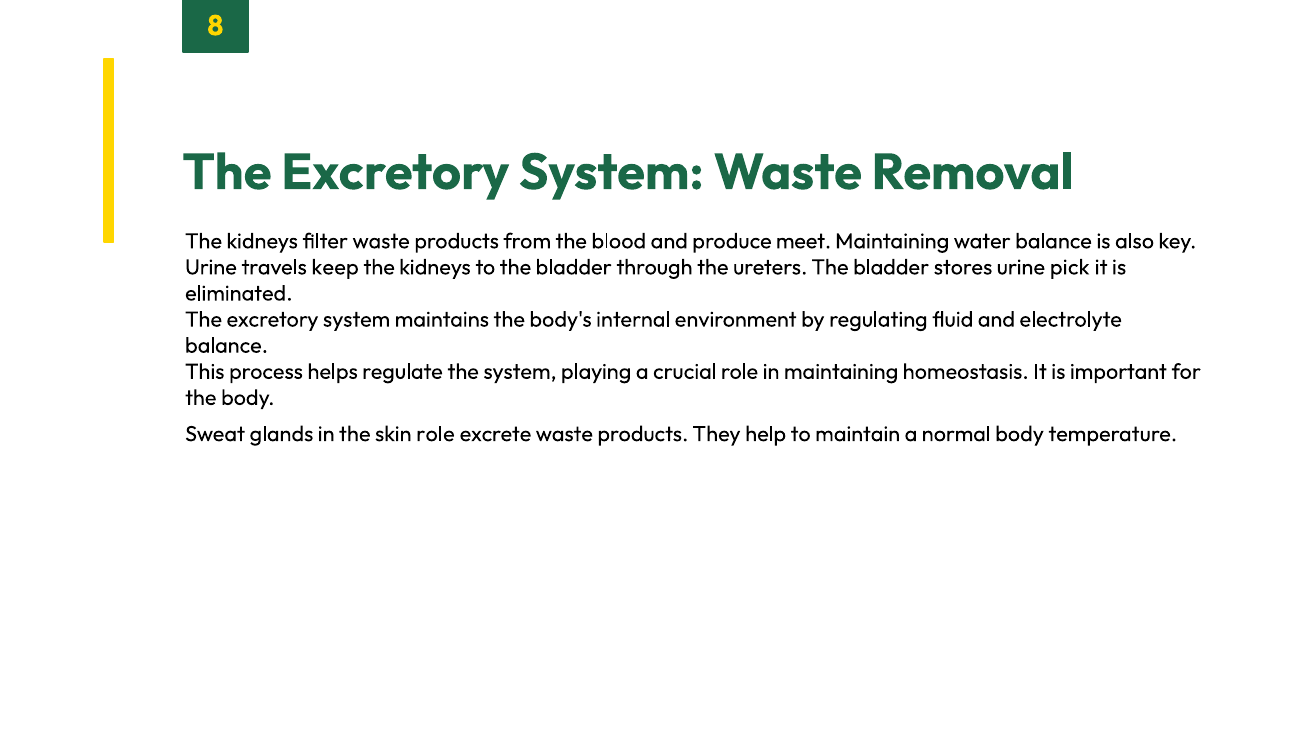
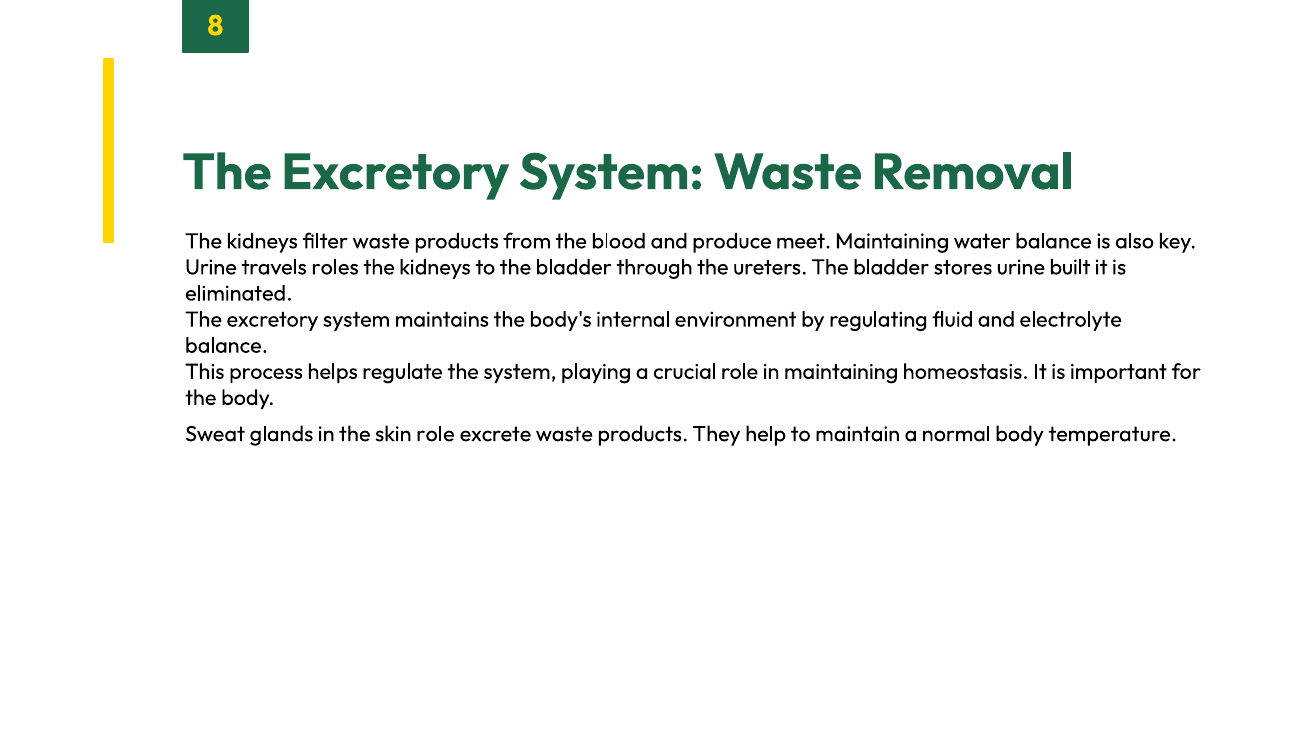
keep: keep -> roles
pick: pick -> built
